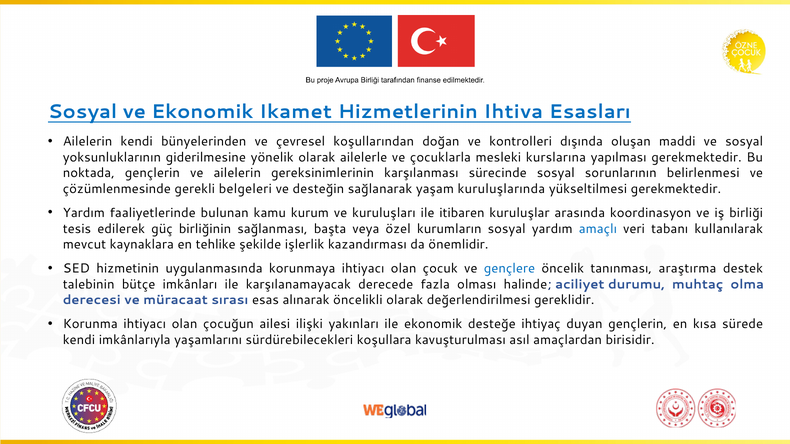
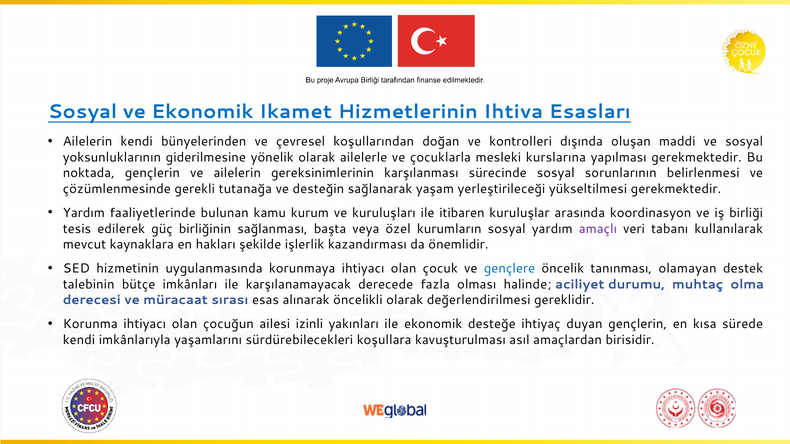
belgeleri: belgeleri -> tutanağa
kuruluşlarında: kuruluşlarında -> yerleştirileceği
amaçlı colour: blue -> purple
tehlike: tehlike -> hakları
araştırma: araştırma -> olamayan
ilişki: ilişki -> izinli
